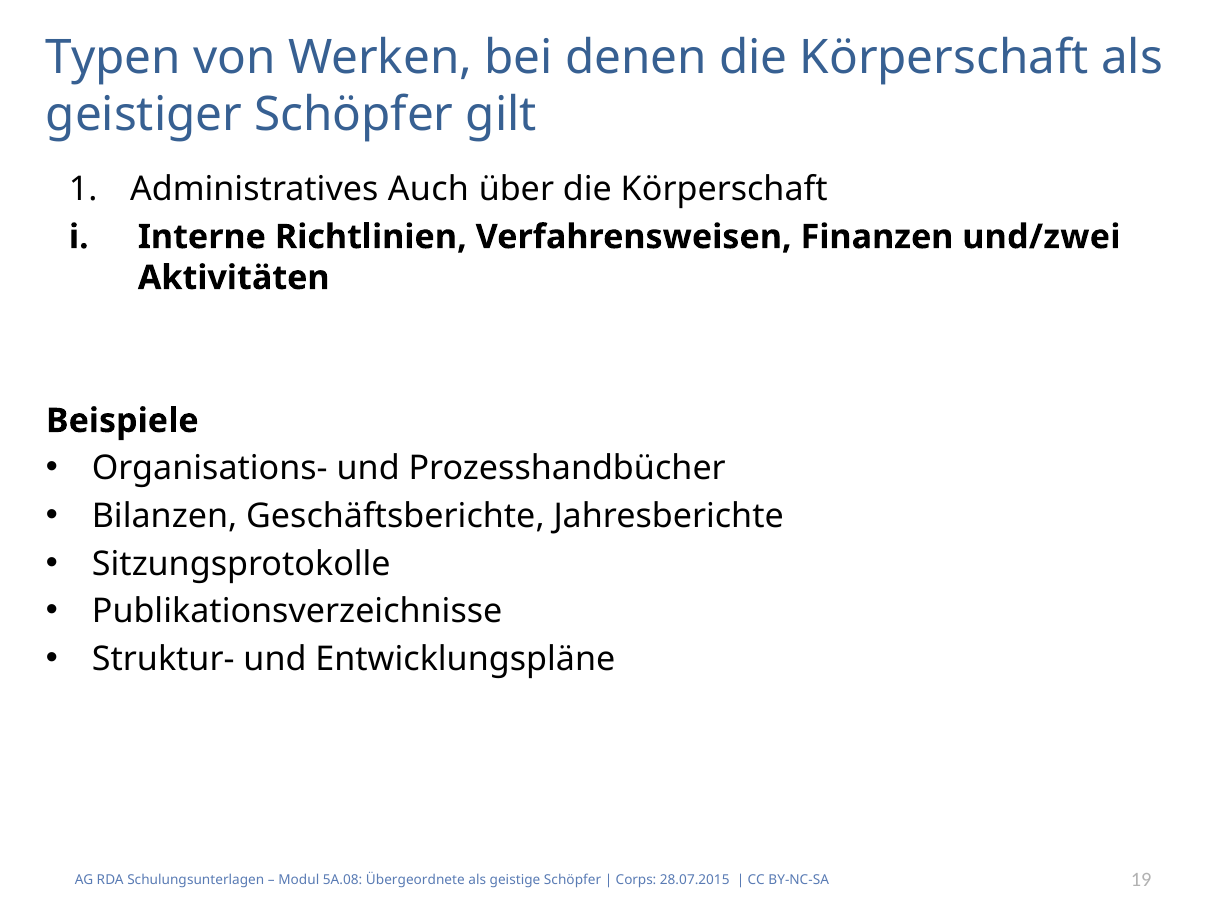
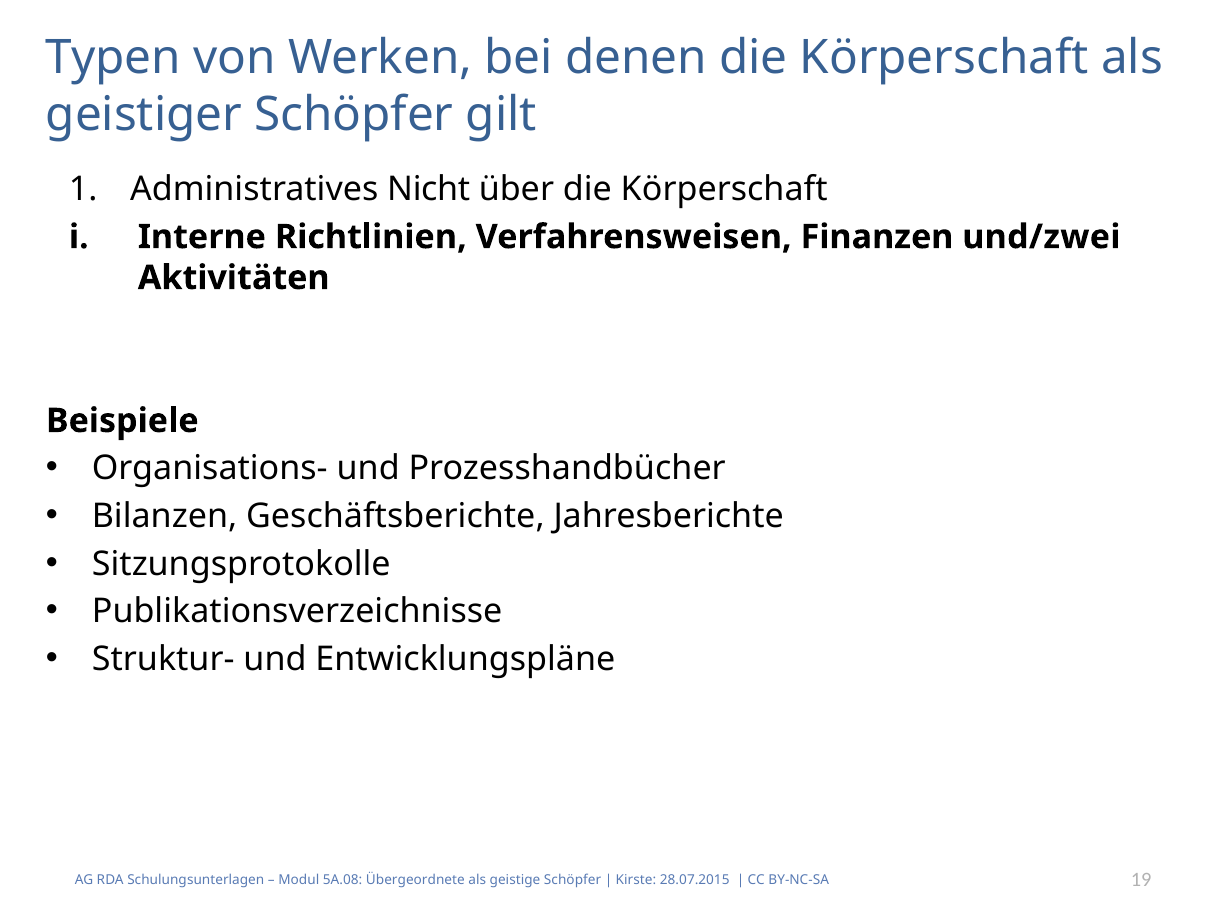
Auch: Auch -> Nicht
Corps: Corps -> Kirste
